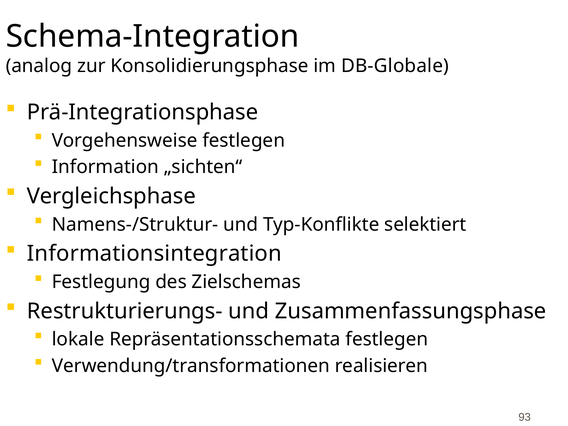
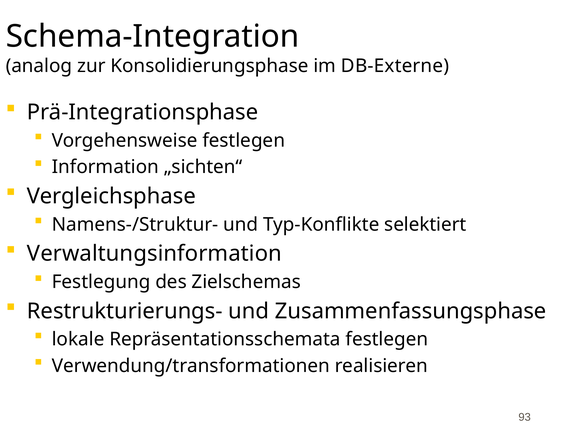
DB-Globale: DB-Globale -> DB-Externe
Informationsintegration: Informationsintegration -> Verwaltungsinformation
